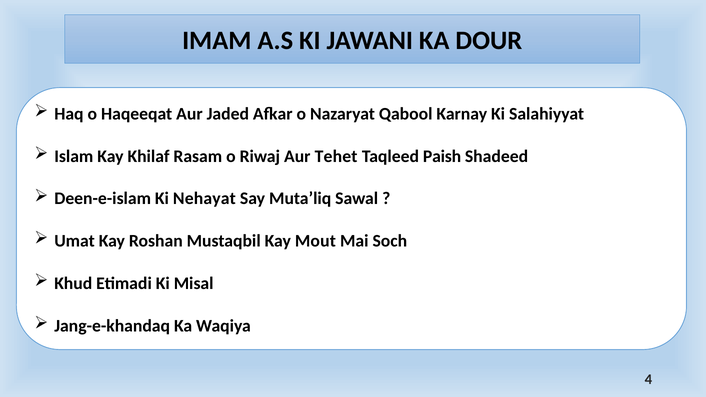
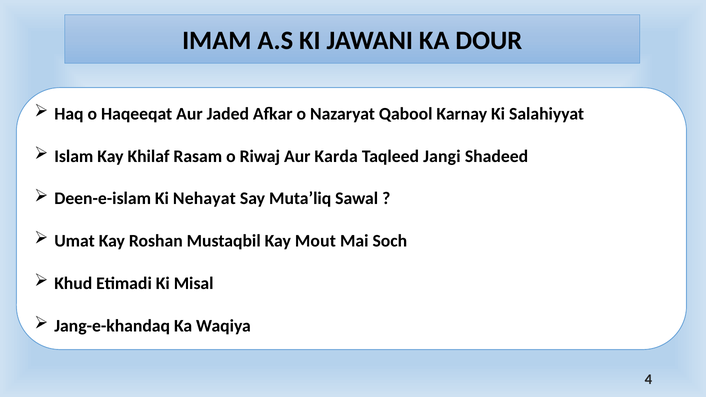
Tehet: Tehet -> Karda
Paish: Paish -> Jangi
